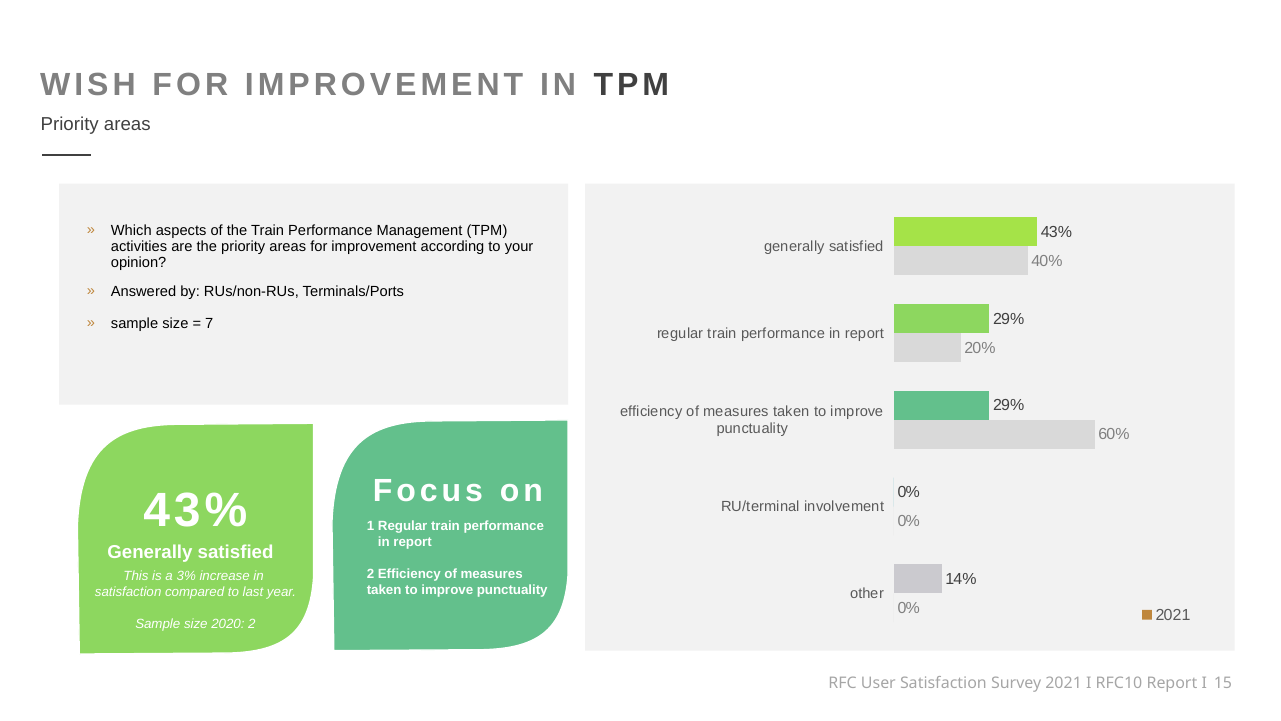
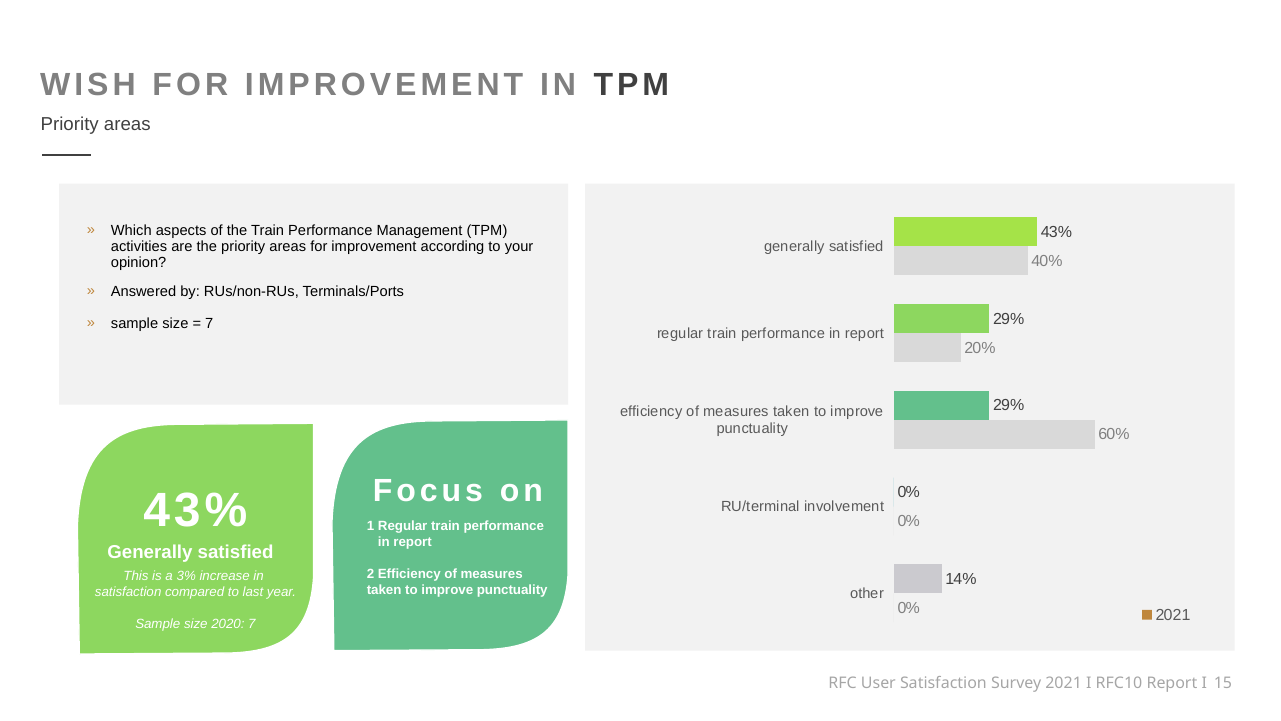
2020 2: 2 -> 7
